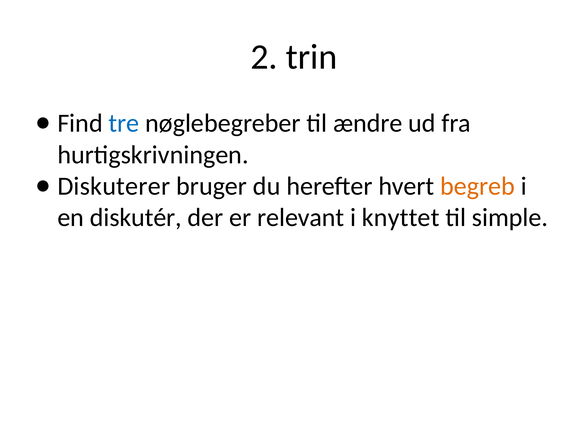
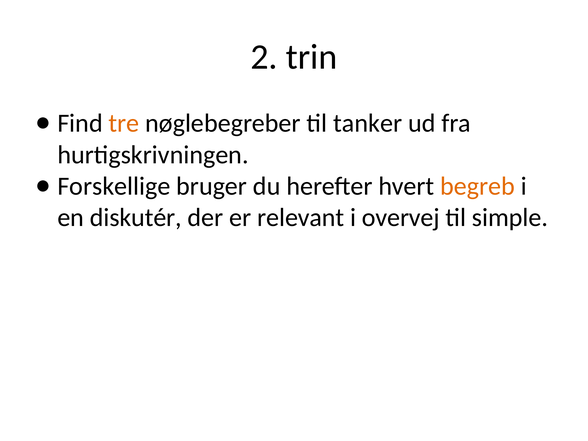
tre colour: blue -> orange
ændre: ændre -> tanker
Diskuterer: Diskuterer -> Forskellige
knyttet: knyttet -> overvej
